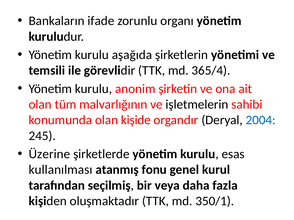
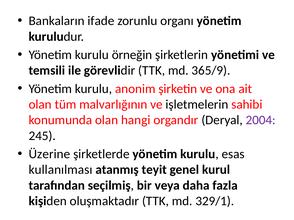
aşağıda: aşağıda -> örneğin
365/4: 365/4 -> 365/9
kişide: kişide -> hangi
2004 colour: blue -> purple
fonu: fonu -> teyit
350/1: 350/1 -> 329/1
